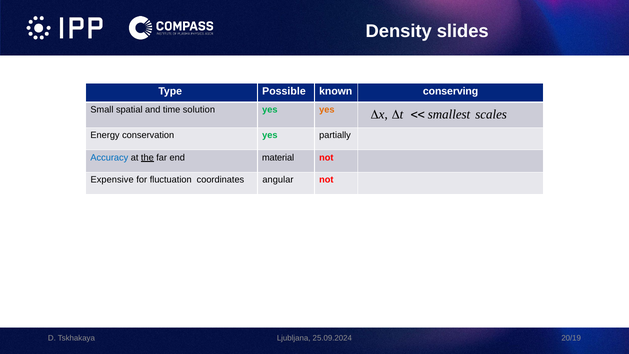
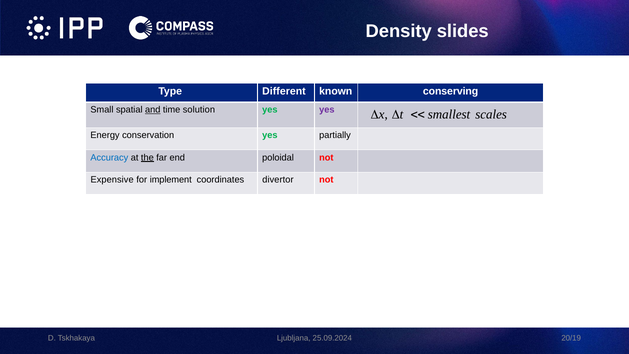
Possible: Possible -> Different
and underline: none -> present
yes at (327, 110) colour: orange -> purple
material: material -> poloidal
fluctuation: fluctuation -> implement
angular: angular -> divertor
